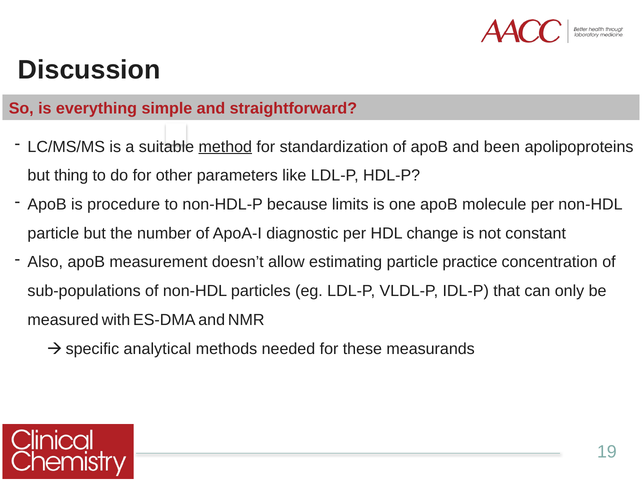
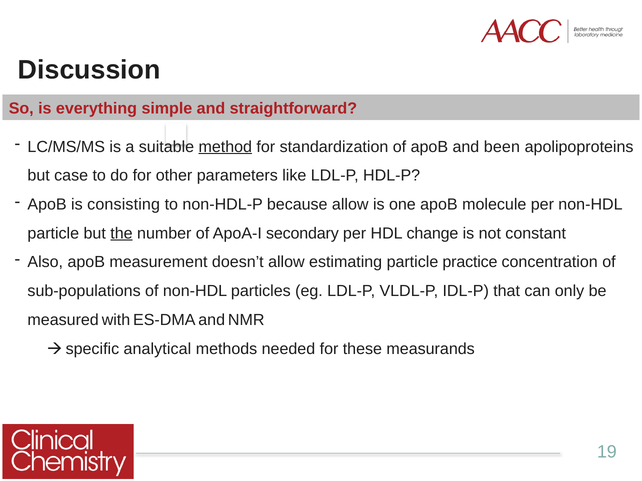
thing: thing -> case
procedure: procedure -> consisting
because limits: limits -> allow
the underline: none -> present
diagnostic: diagnostic -> secondary
